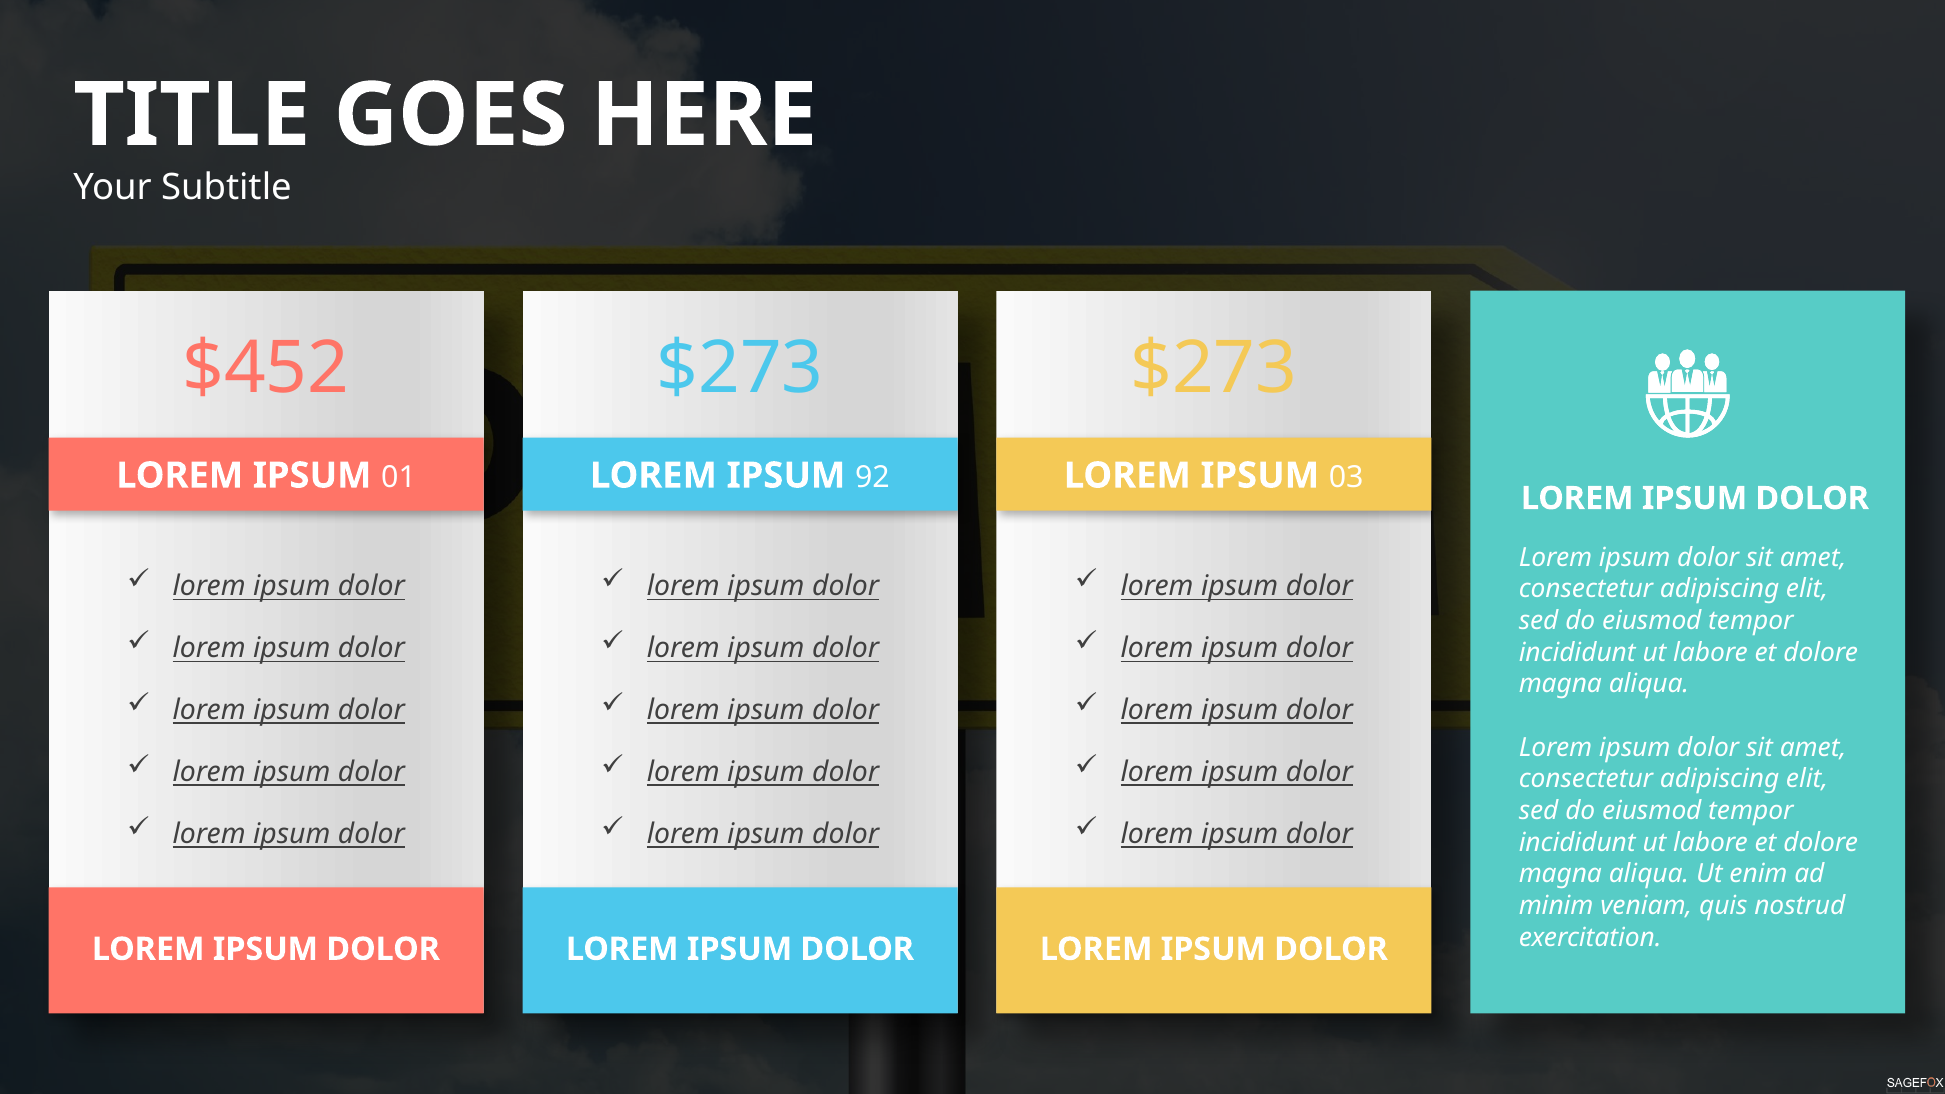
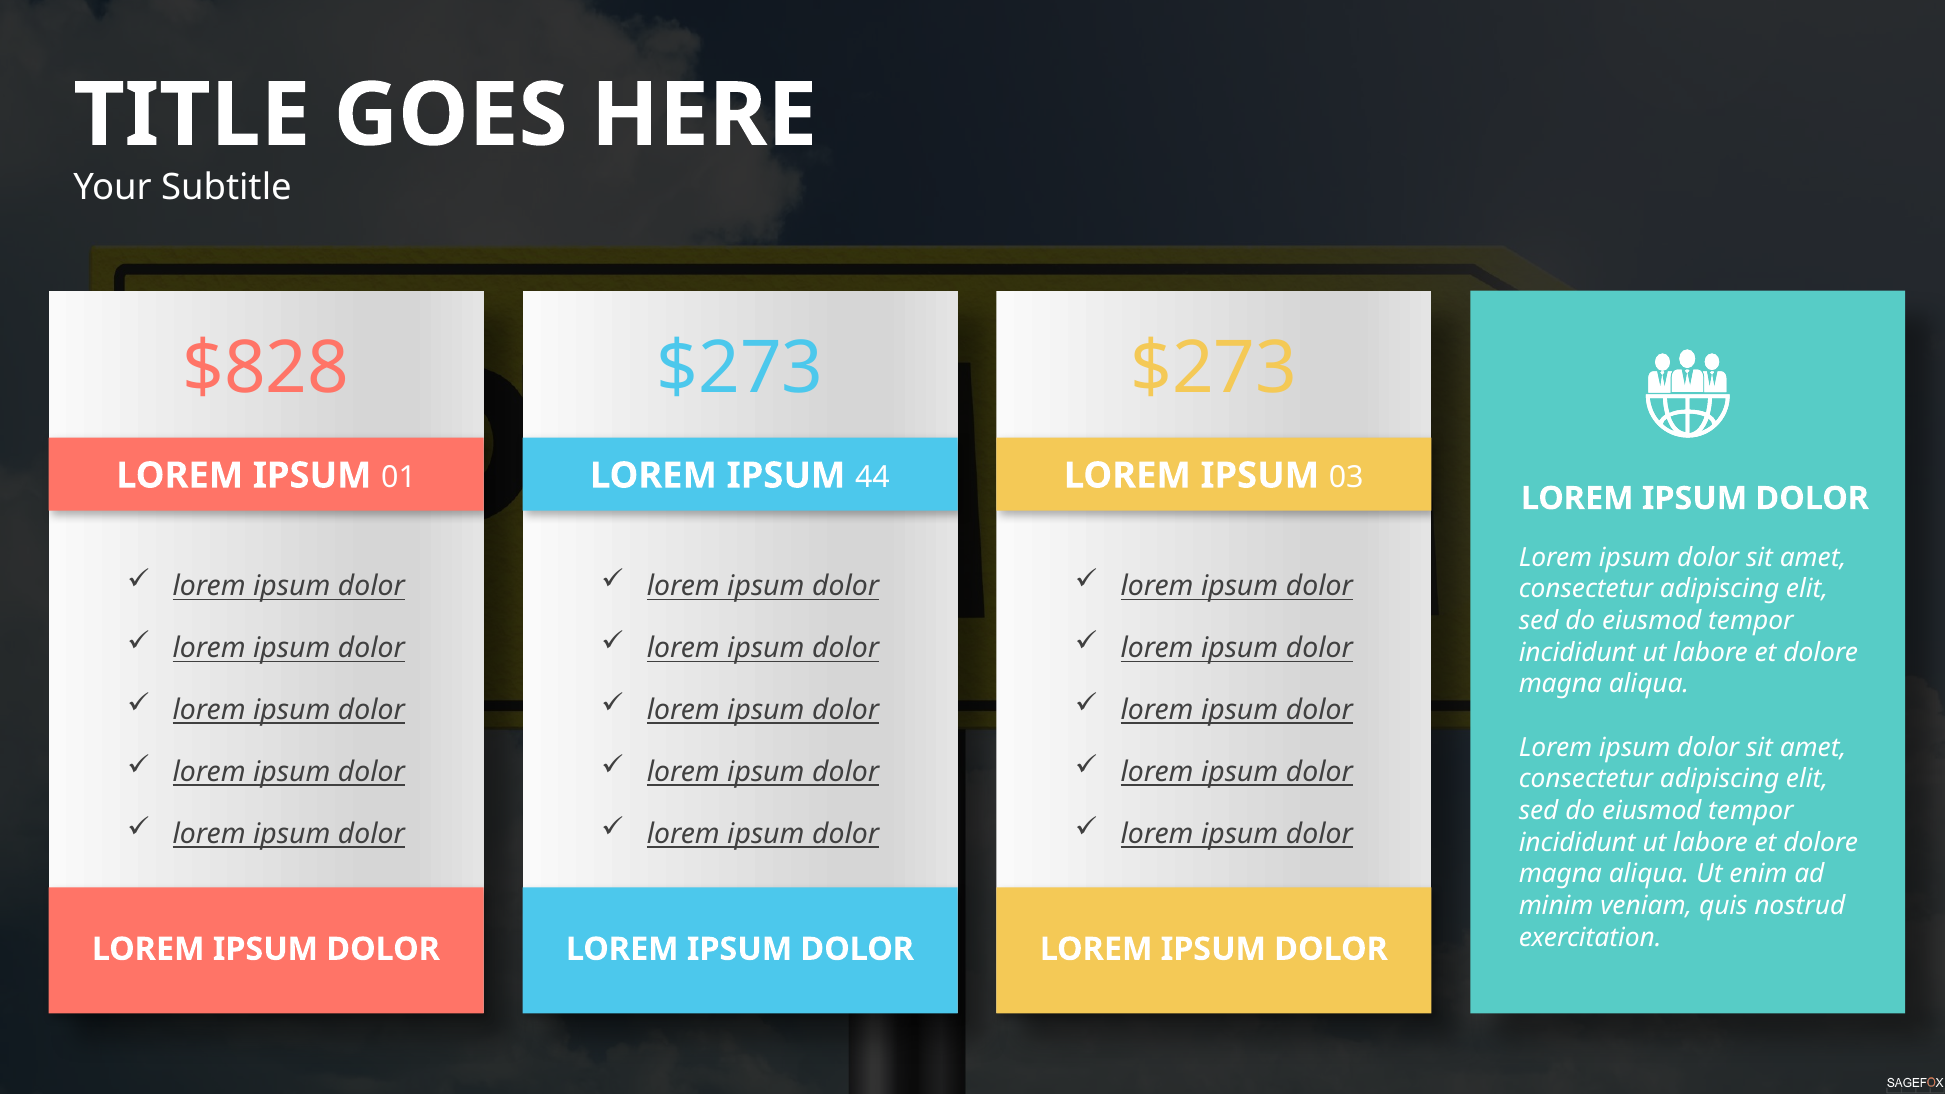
$452: $452 -> $828
92: 92 -> 44
